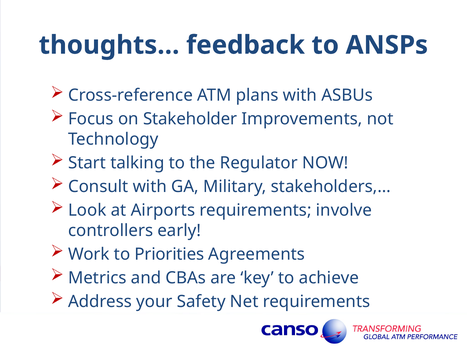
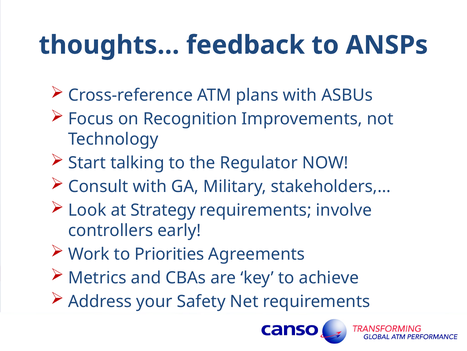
Stakeholder: Stakeholder -> Recognition
Airports: Airports -> Strategy
